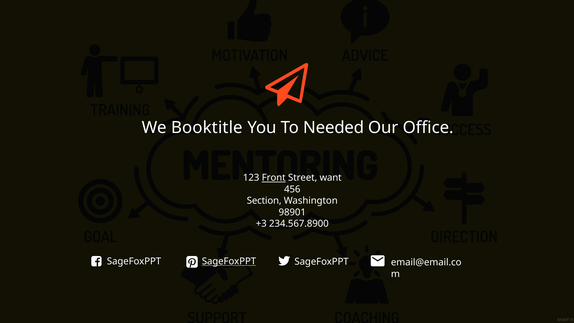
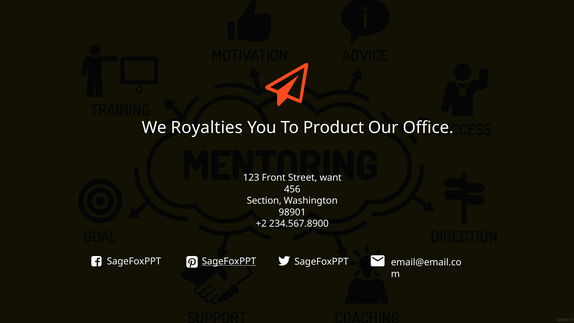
Booktitle: Booktitle -> Royalties
Needed: Needed -> Product
Front underline: present -> none
+3: +3 -> +2
